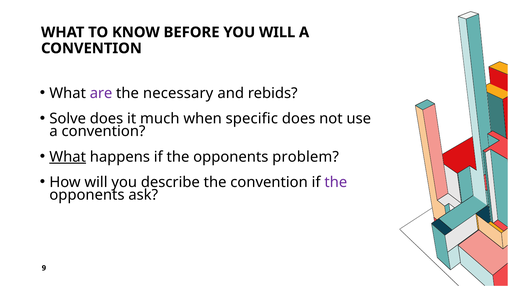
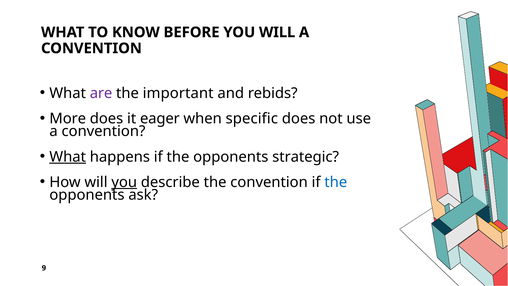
necessary: necessary -> important
Solve: Solve -> More
much: much -> eager
problem: problem -> strategic
you at (124, 182) underline: none -> present
the at (336, 182) colour: purple -> blue
